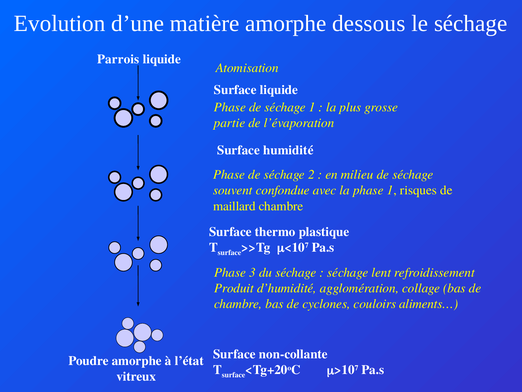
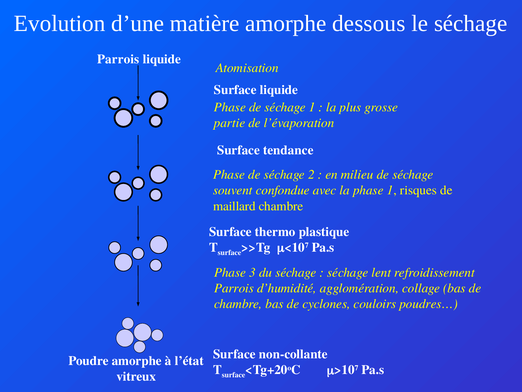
humidité: humidité -> tendance
Produit at (234, 288): Produit -> Parrois
aliments…: aliments… -> poudres…
